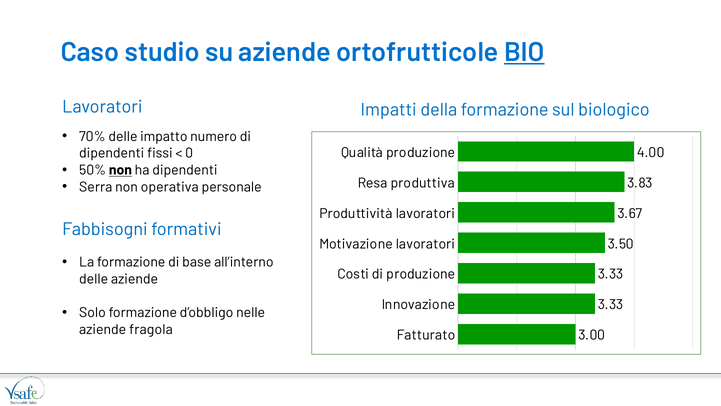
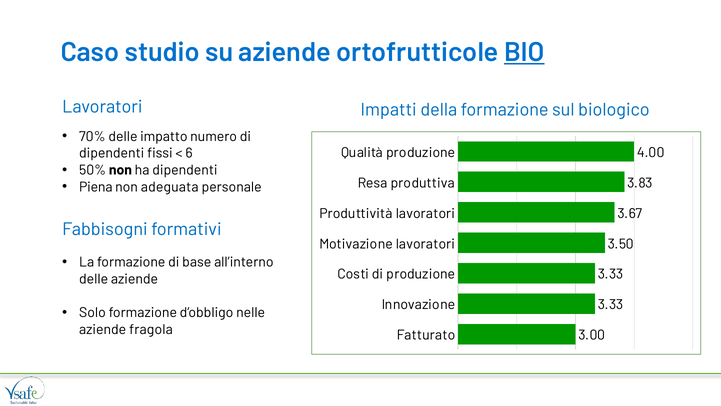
0: 0 -> 6
non at (120, 170) underline: present -> none
Serra: Serra -> Piena
operativa: operativa -> adeguata
